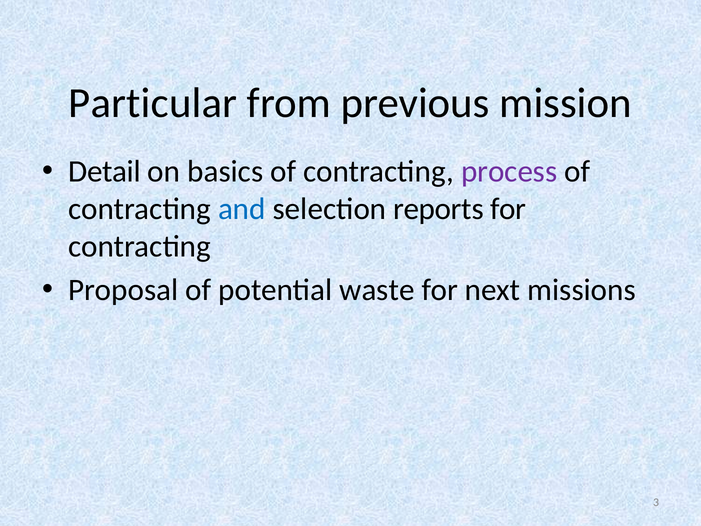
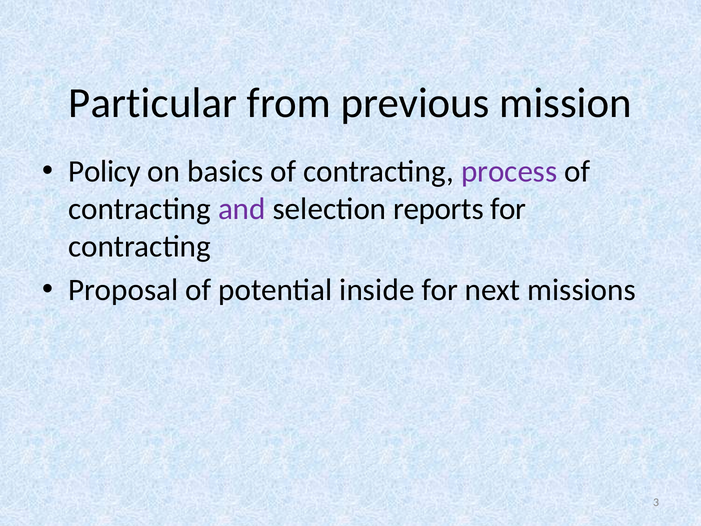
Detail: Detail -> Policy
and colour: blue -> purple
waste: waste -> inside
